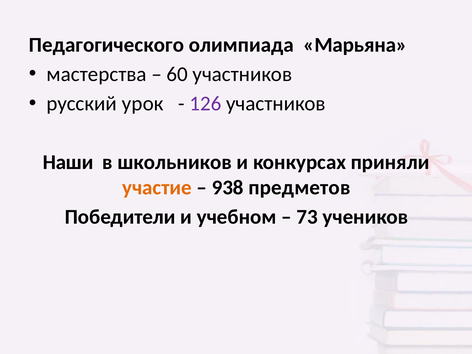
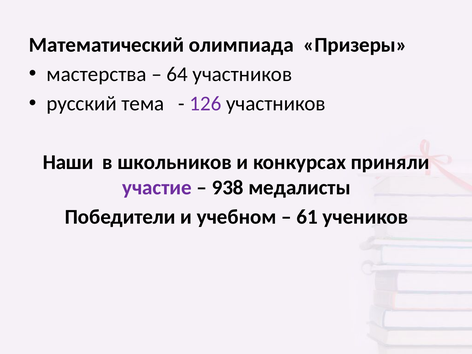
Педагогического: Педагогического -> Математический
Марьяна: Марьяна -> Призеры
60: 60 -> 64
урок: урок -> тема
участие colour: orange -> purple
предметов: предметов -> медалисты
73: 73 -> 61
